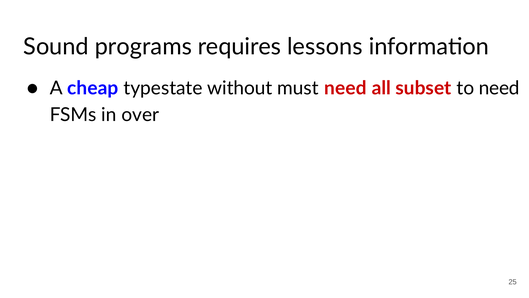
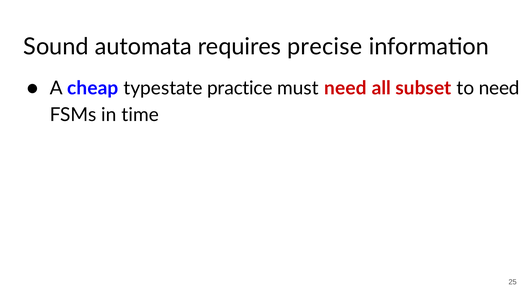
programs: programs -> automata
lessons: lessons -> precise
without: without -> practice
over: over -> time
